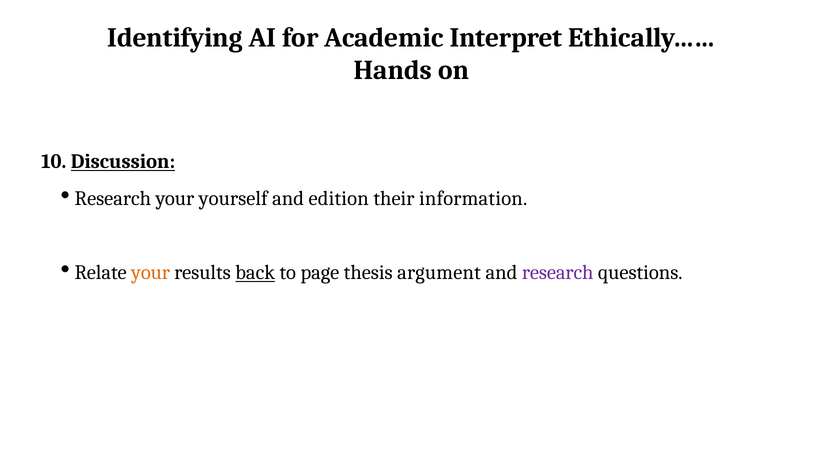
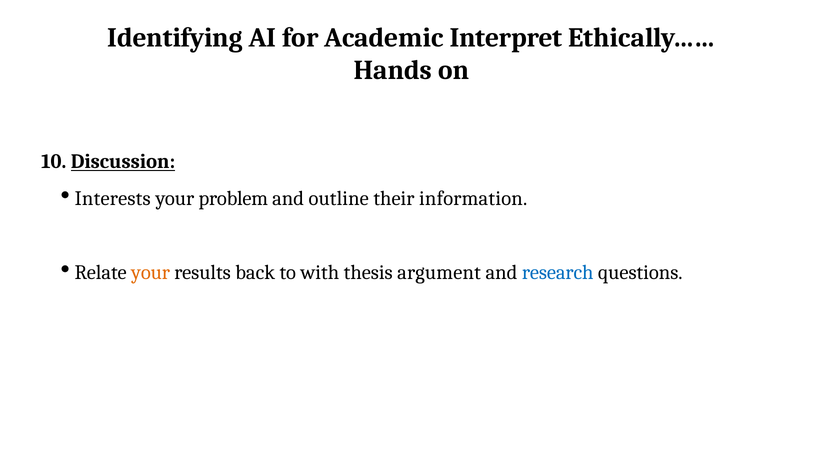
Research at (113, 199): Research -> Interests
yourself: yourself -> problem
edition: edition -> outline
back underline: present -> none
page: page -> with
research at (558, 273) colour: purple -> blue
